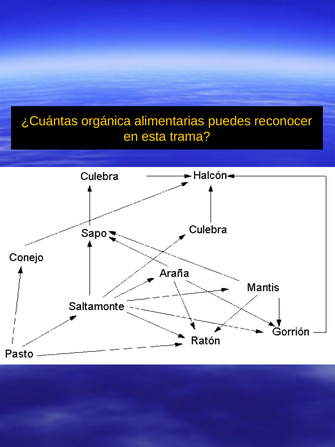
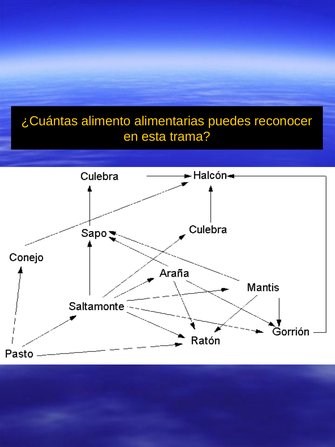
orgánica: orgánica -> alimento
